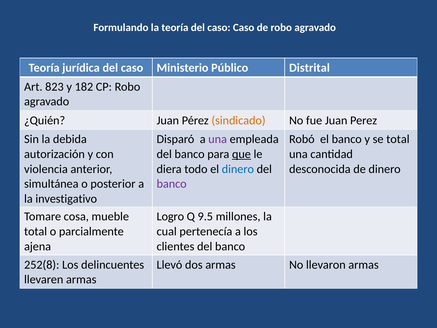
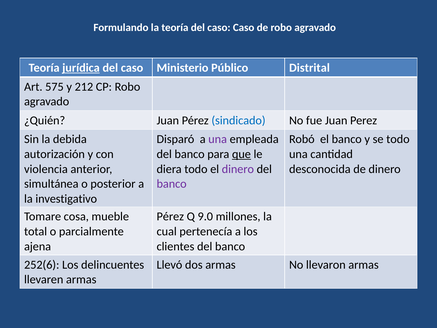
jurídica underline: none -> present
823: 823 -> 575
182: 182 -> 212
sindicado colour: orange -> blue
se total: total -> todo
dinero at (238, 169) colour: blue -> purple
Logro at (170, 216): Logro -> Pérez
9.5: 9.5 -> 9.0
252(8: 252(8 -> 252(6
